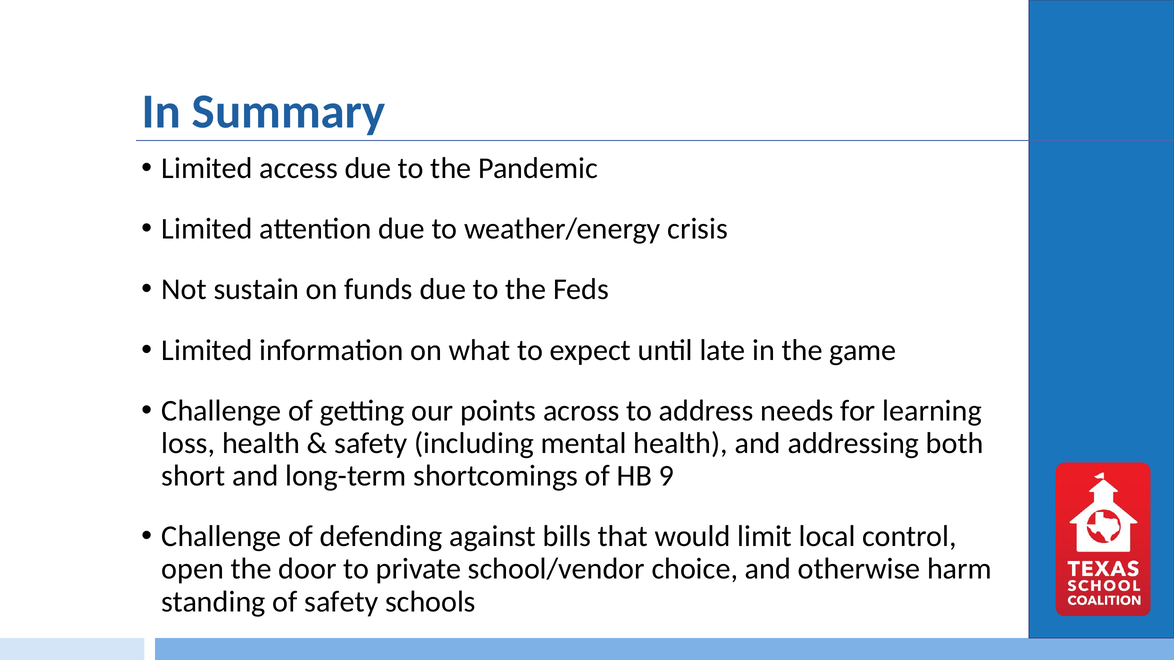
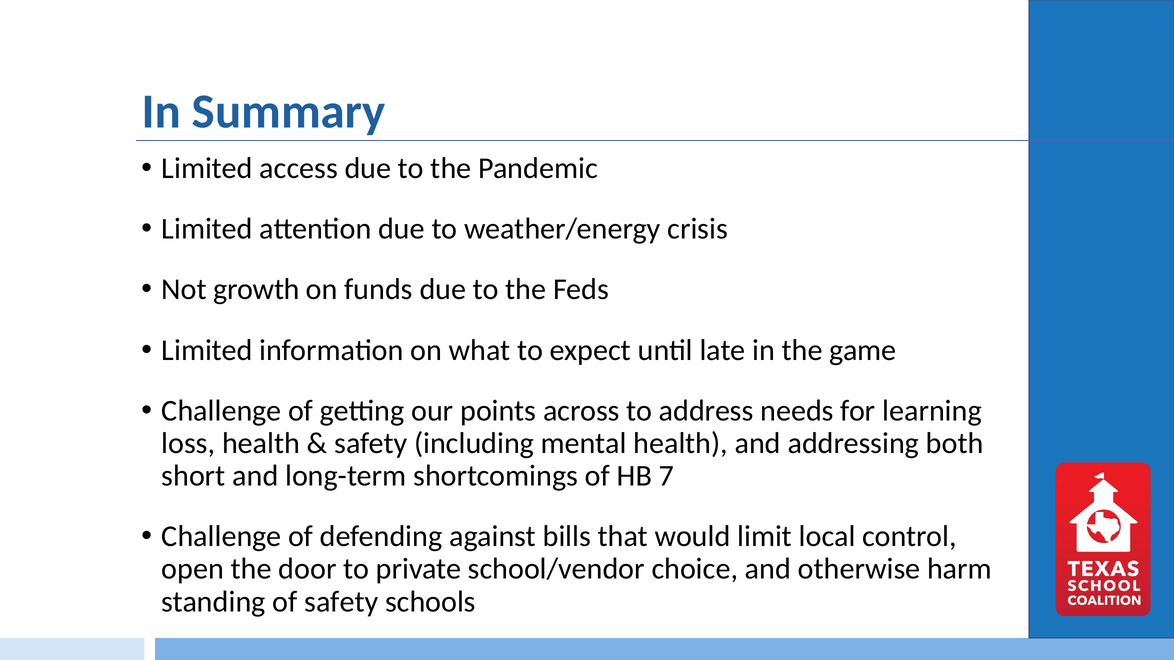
sustain: sustain -> growth
9: 9 -> 7
